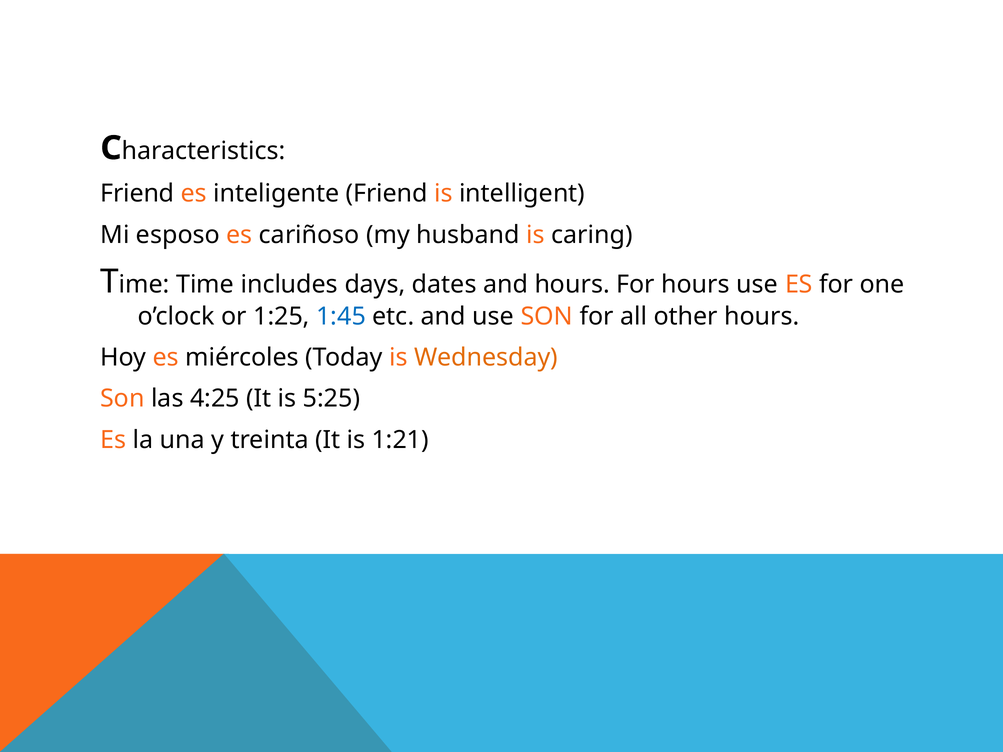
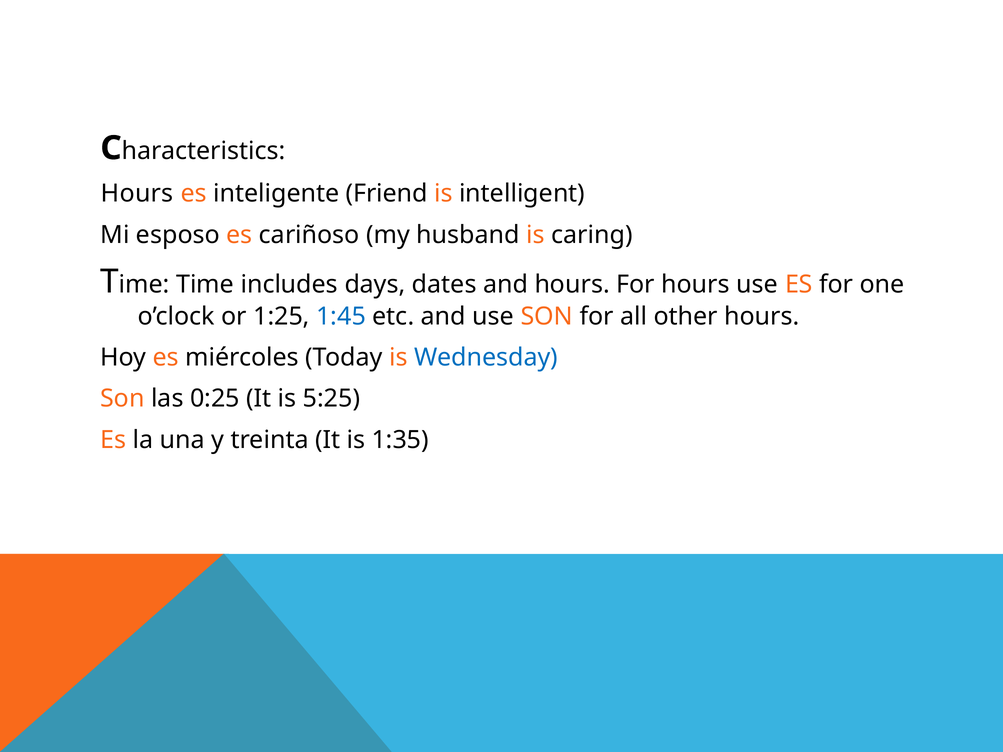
Friend at (137, 194): Friend -> Hours
Wednesday colour: orange -> blue
4:25: 4:25 -> 0:25
1:21: 1:21 -> 1:35
